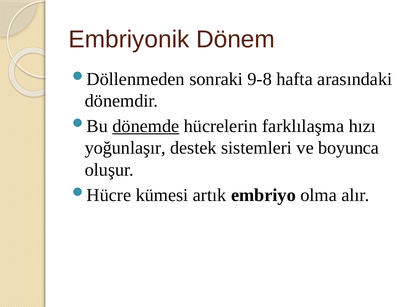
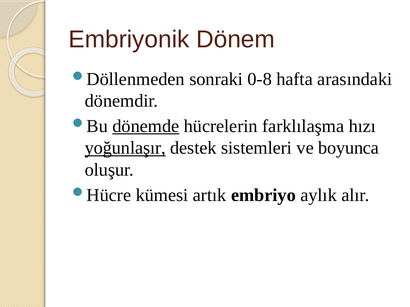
9-8: 9-8 -> 0-8
yoğunlaşır underline: none -> present
olma: olma -> aylık
